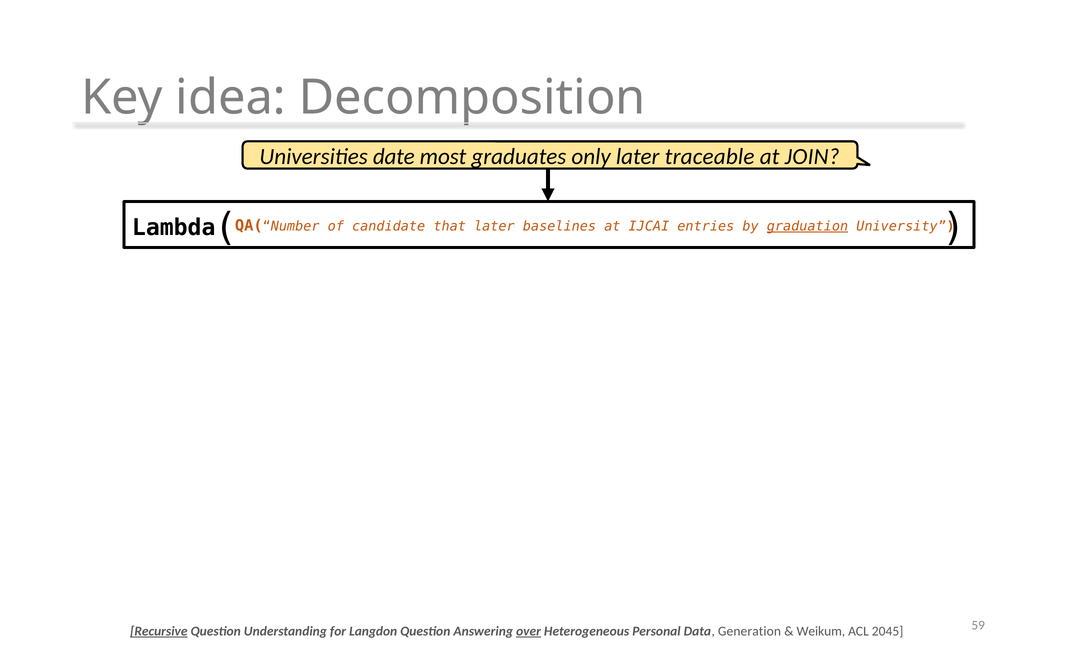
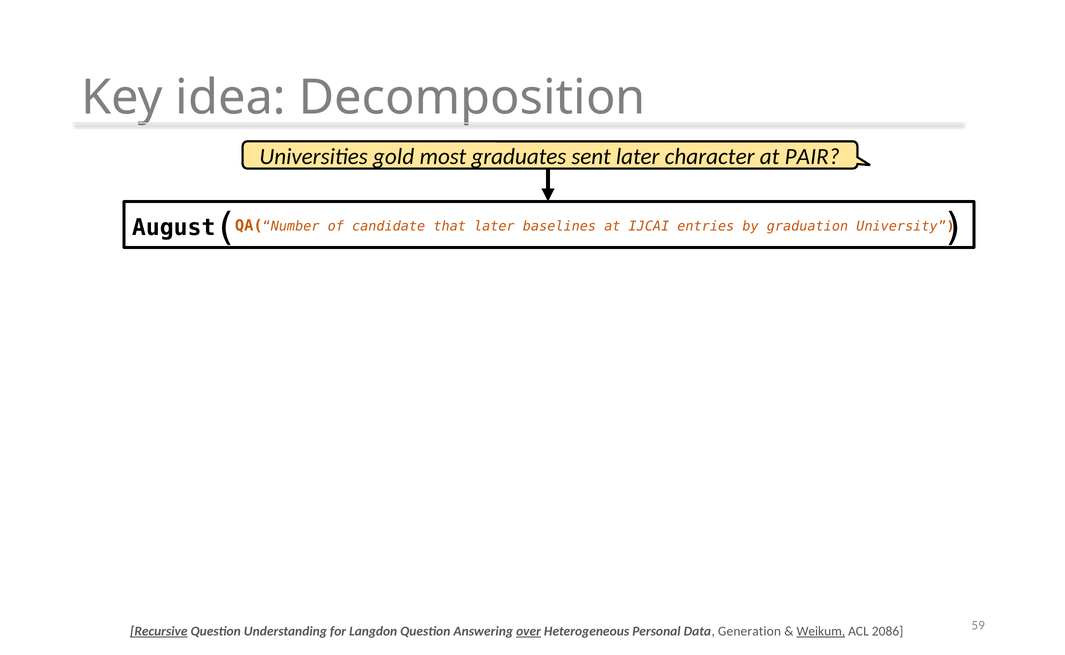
date: date -> gold
only: only -> sent
traceable: traceable -> character
JOIN: JOIN -> PAIR
Lambda: Lambda -> August
graduation underline: present -> none
Weikum underline: none -> present
2045: 2045 -> 2086
